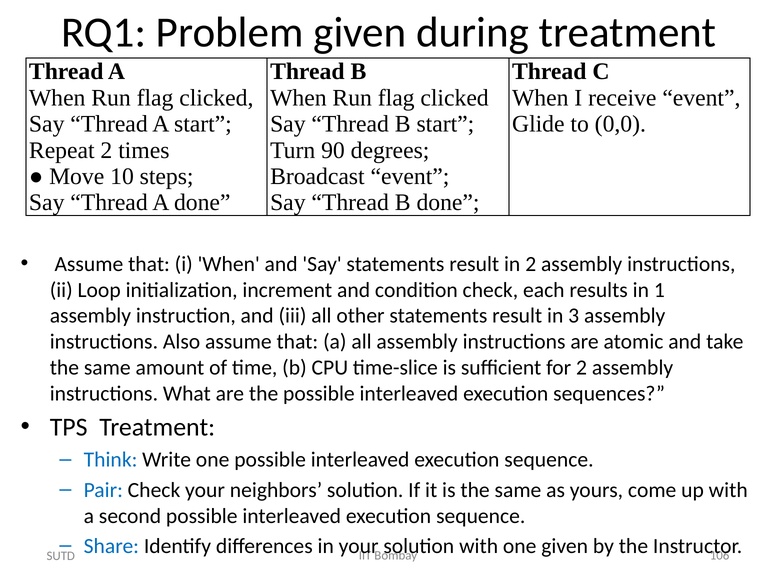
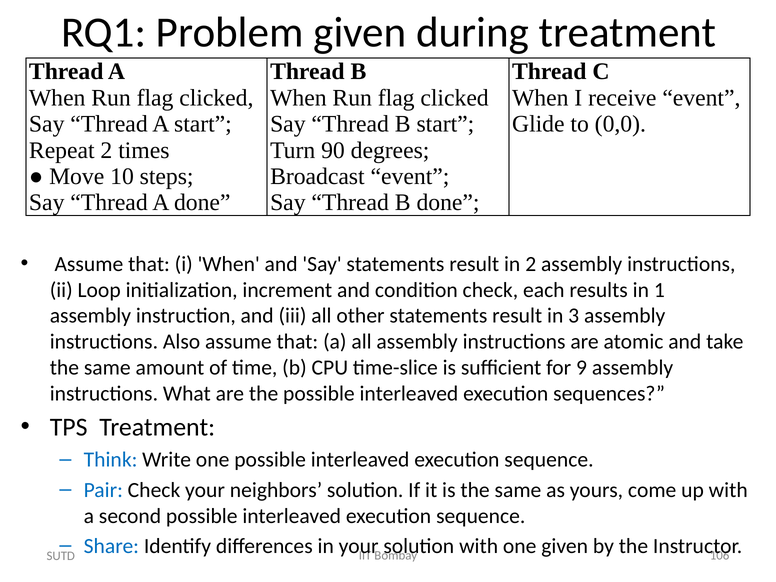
for 2: 2 -> 9
